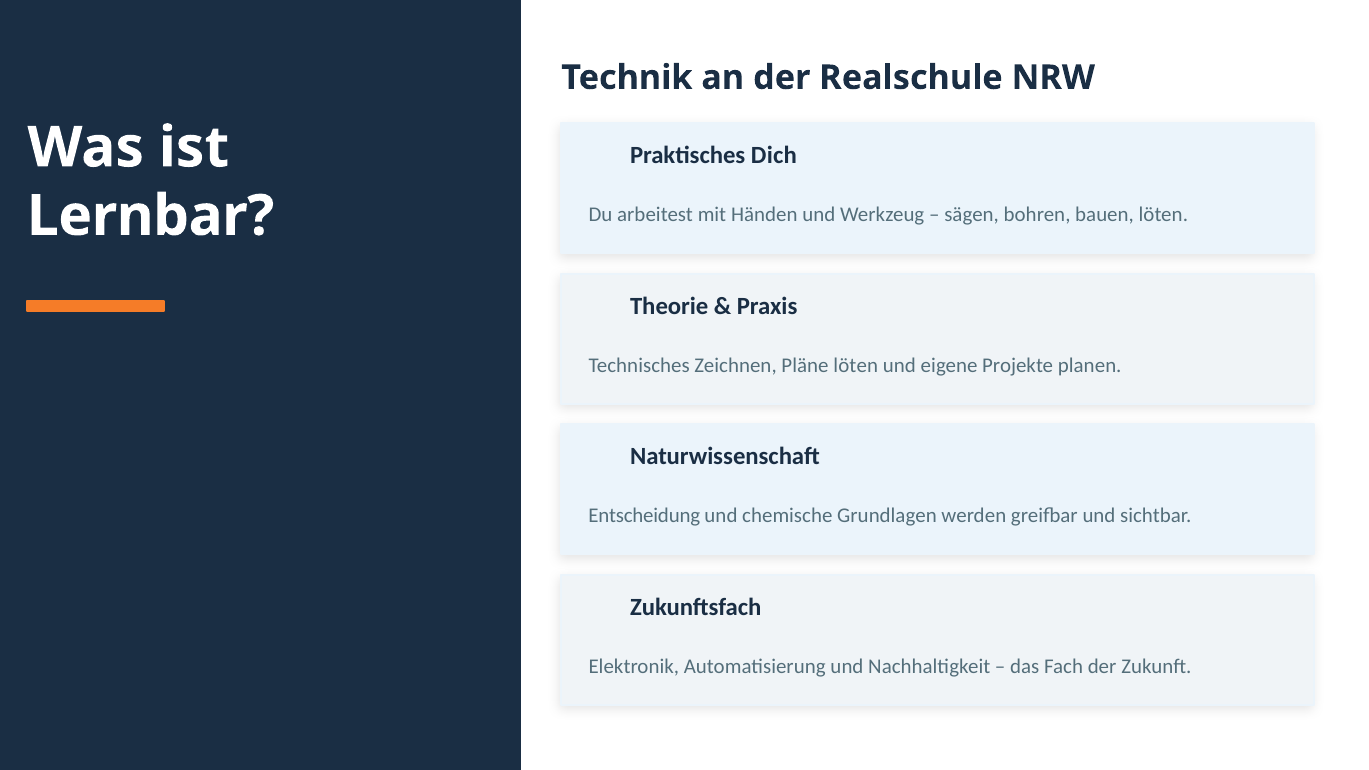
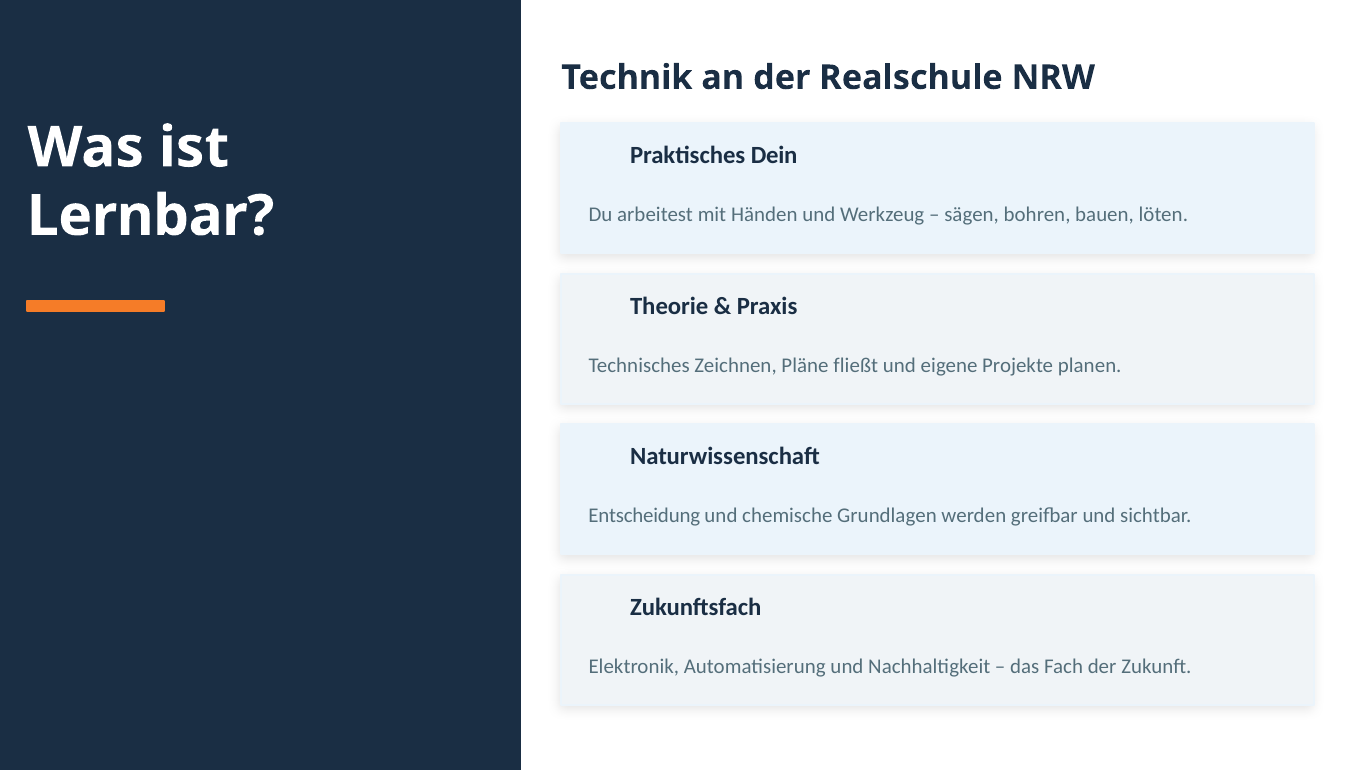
Dich: Dich -> Dein
Pläne löten: löten -> fließt
